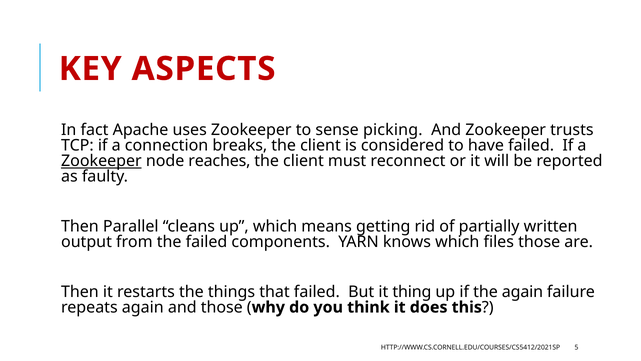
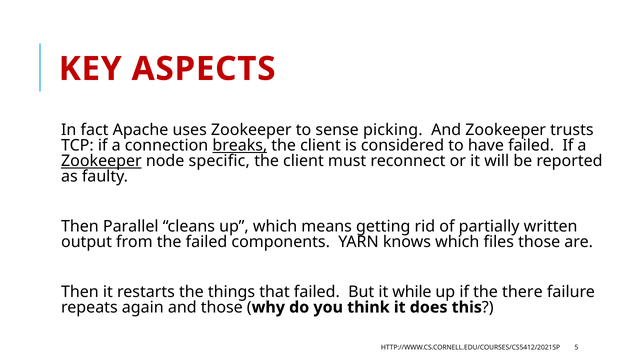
breaks underline: none -> present
reaches: reaches -> specific
thing: thing -> while
the again: again -> there
